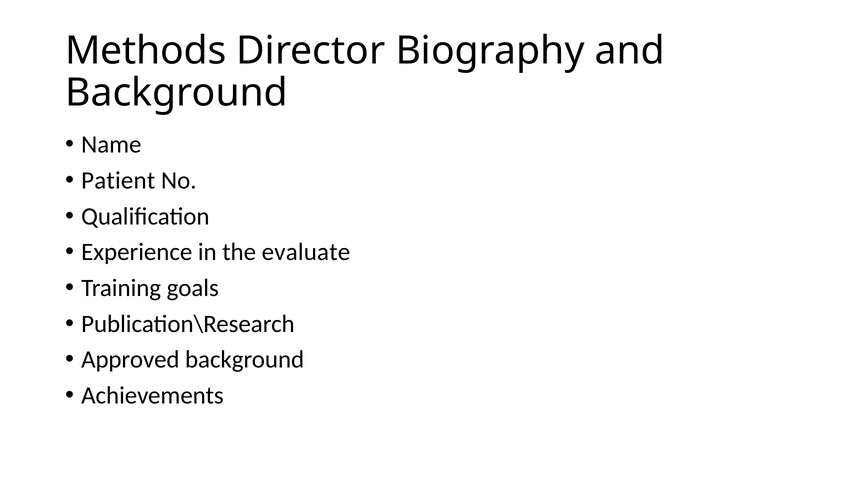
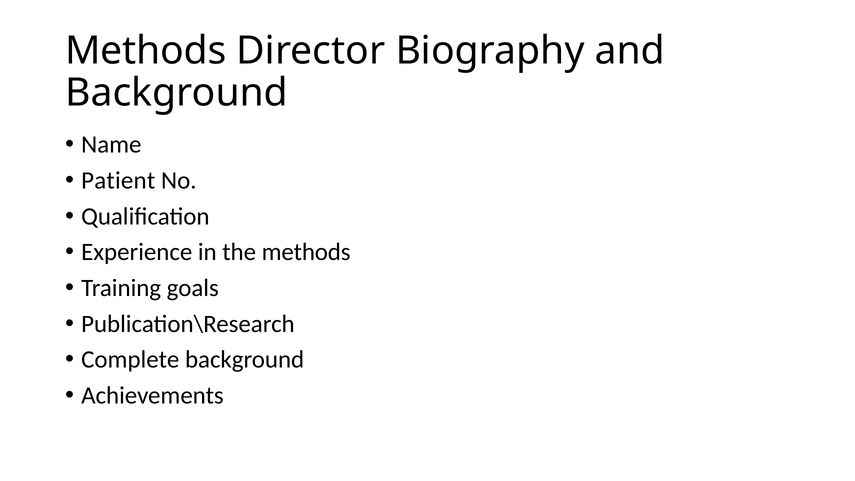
the evaluate: evaluate -> methods
Approved: Approved -> Complete
